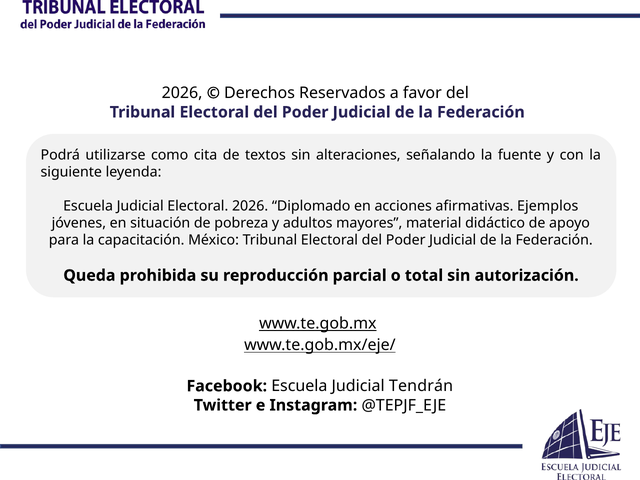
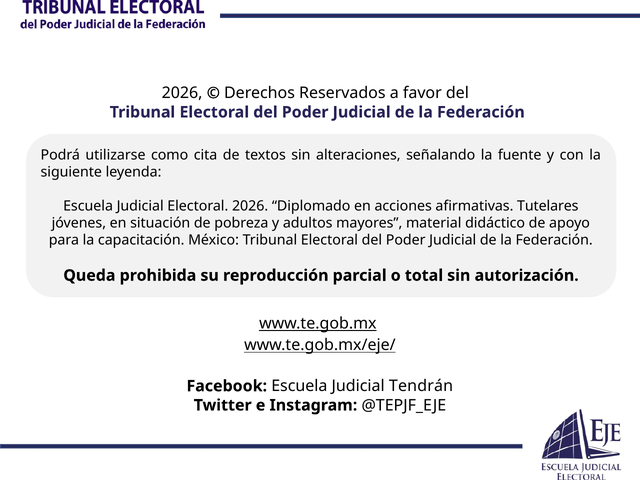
Ejemplos: Ejemplos -> Tutelares
